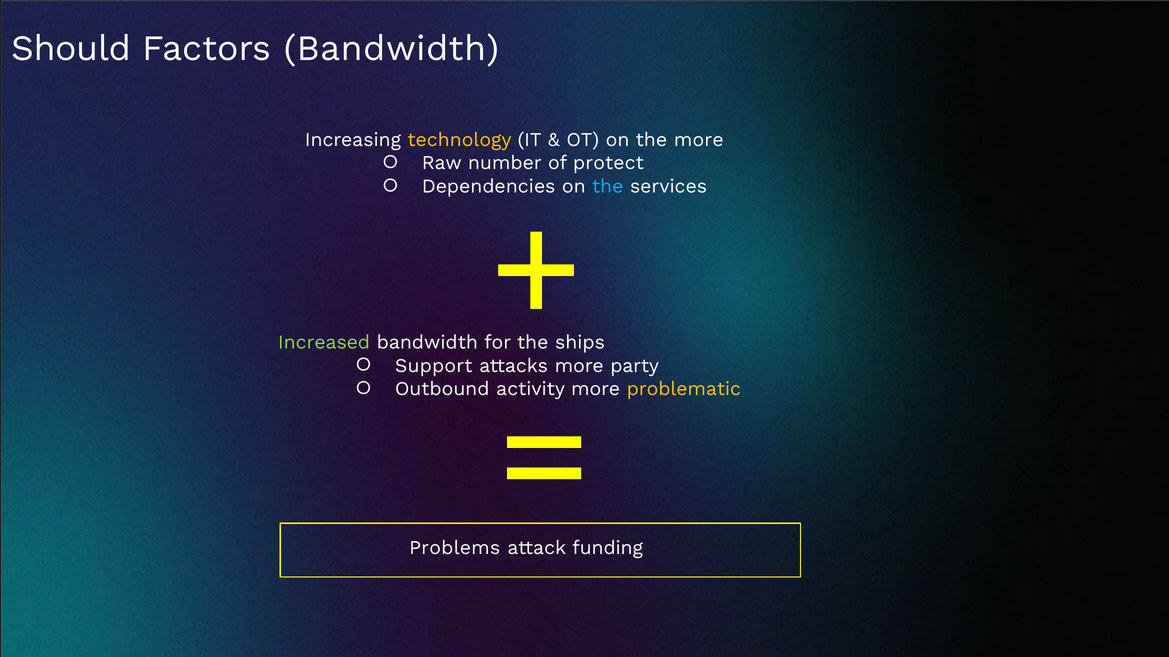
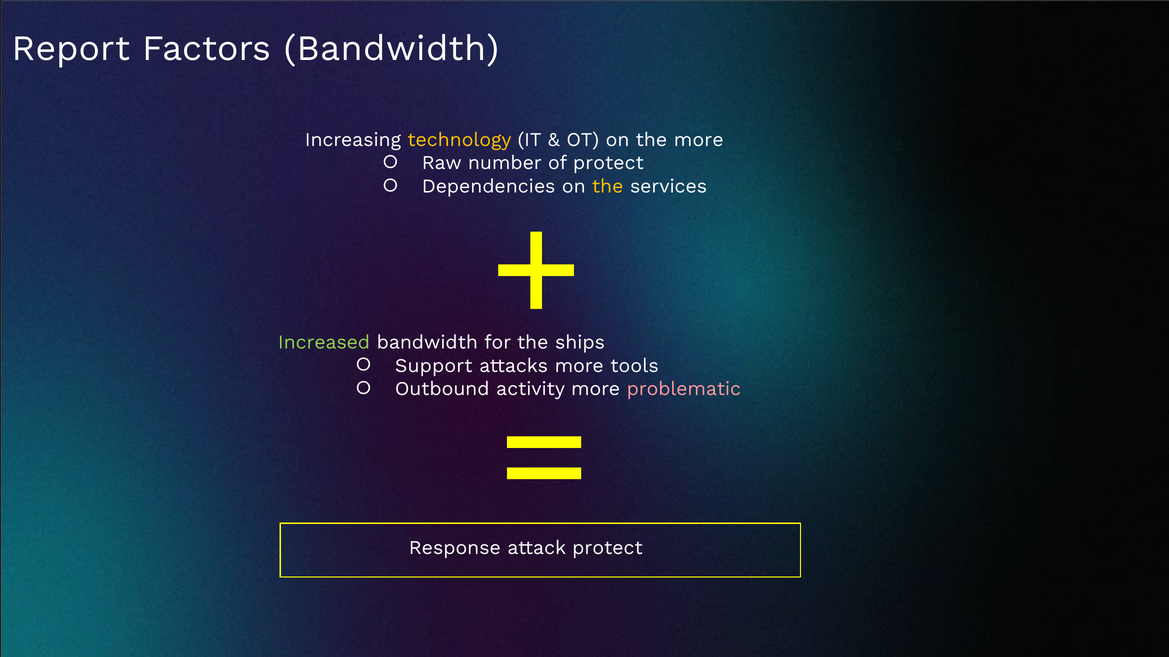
Should: Should -> Report
the at (608, 187) colour: light blue -> yellow
party: party -> tools
problematic colour: yellow -> pink
Problems: Problems -> Response
funding at (608, 549): funding -> protect
